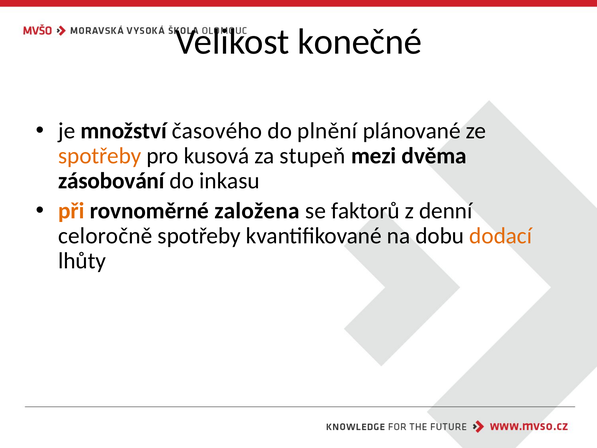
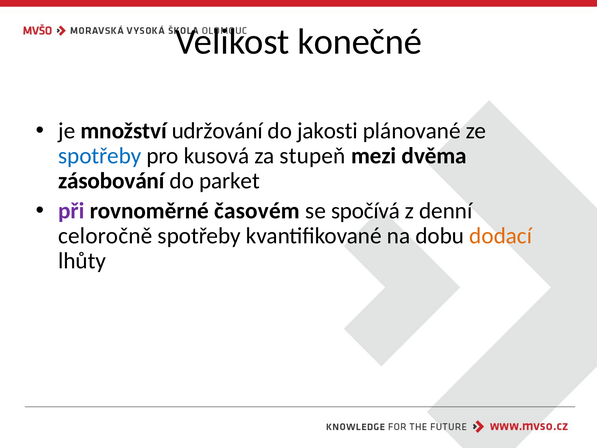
časového: časového -> udržování
plnění: plnění -> jakosti
spotřeby at (100, 156) colour: orange -> blue
inkasu: inkasu -> parket
při colour: orange -> purple
založena: založena -> časovém
faktorů: faktorů -> spočívá
